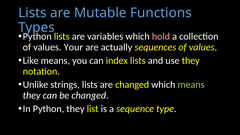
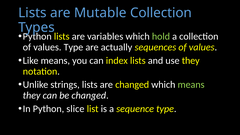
Mutable Functions: Functions -> Collection
hold colour: pink -> light green
values Your: Your -> Type
Python they: they -> slice
